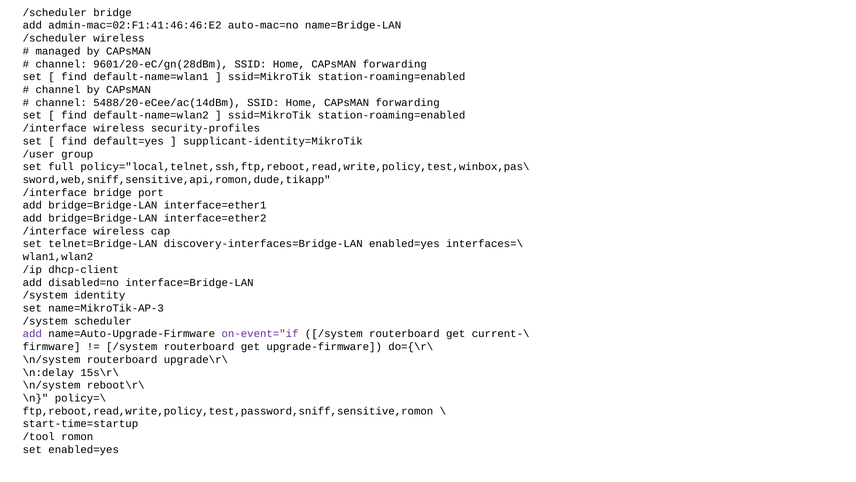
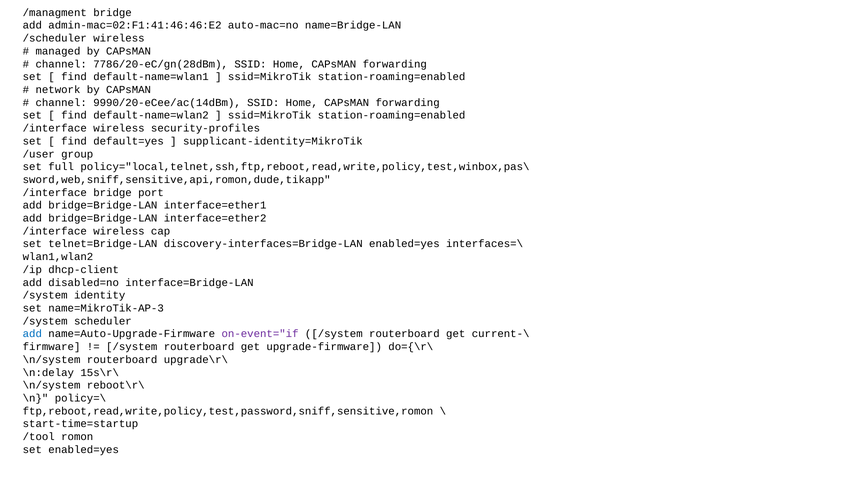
/scheduler at (55, 13): /scheduler -> /managment
9601/20-eC/gn(28dBm: 9601/20-eC/gn(28dBm -> 7786/20-eC/gn(28dBm
channel at (58, 90): channel -> network
5488/20-eCee/ac(14dBm: 5488/20-eCee/ac(14dBm -> 9990/20-eCee/ac(14dBm
add at (32, 334) colour: purple -> blue
